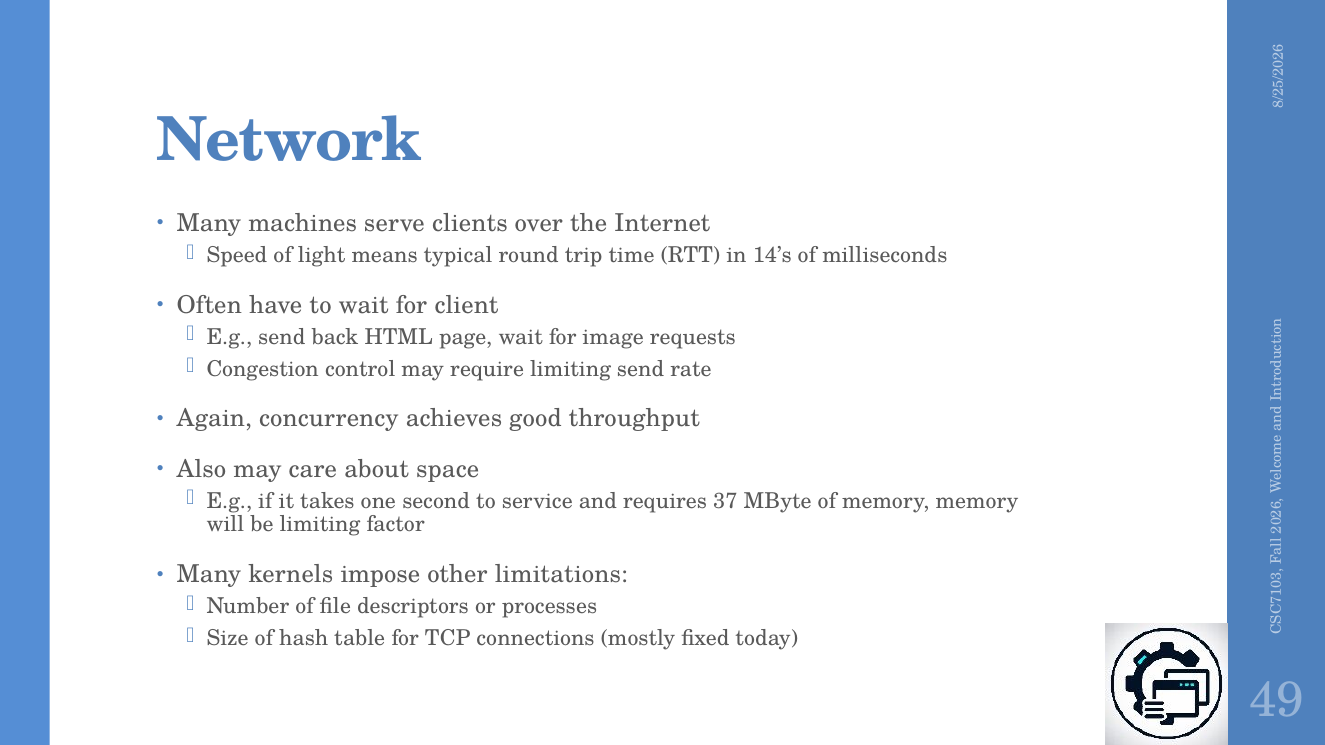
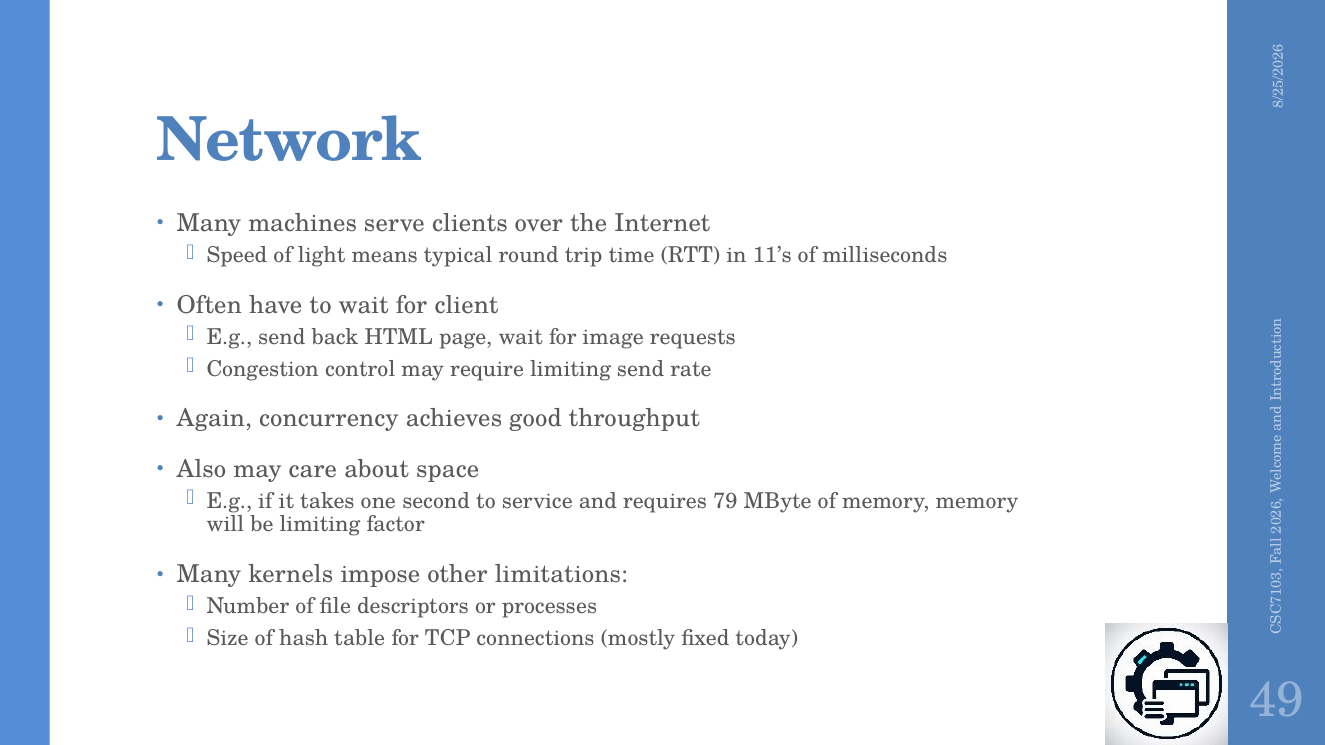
14’s: 14’s -> 11’s
37: 37 -> 79
